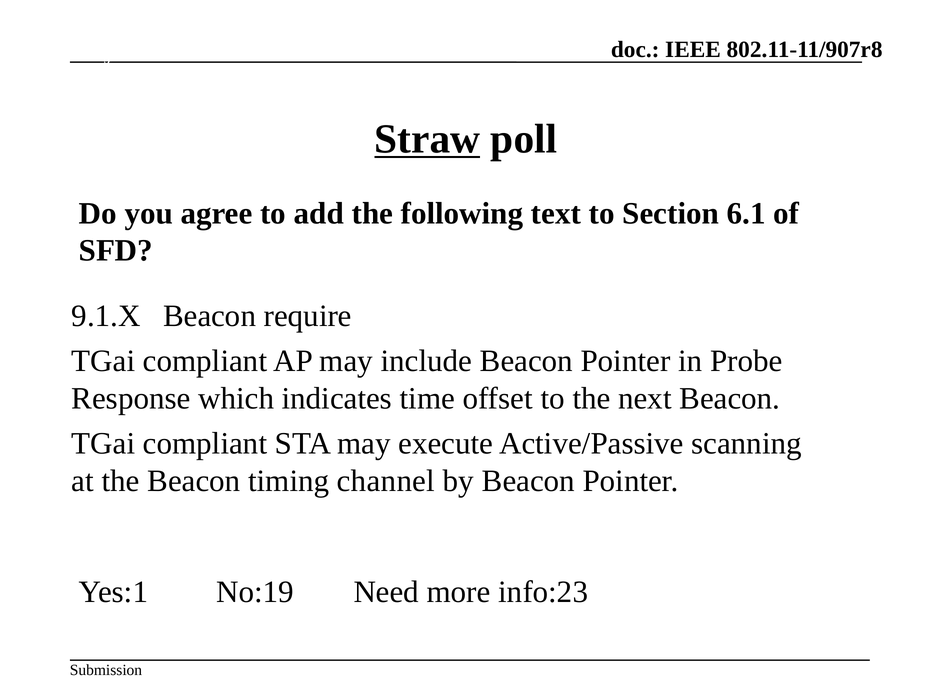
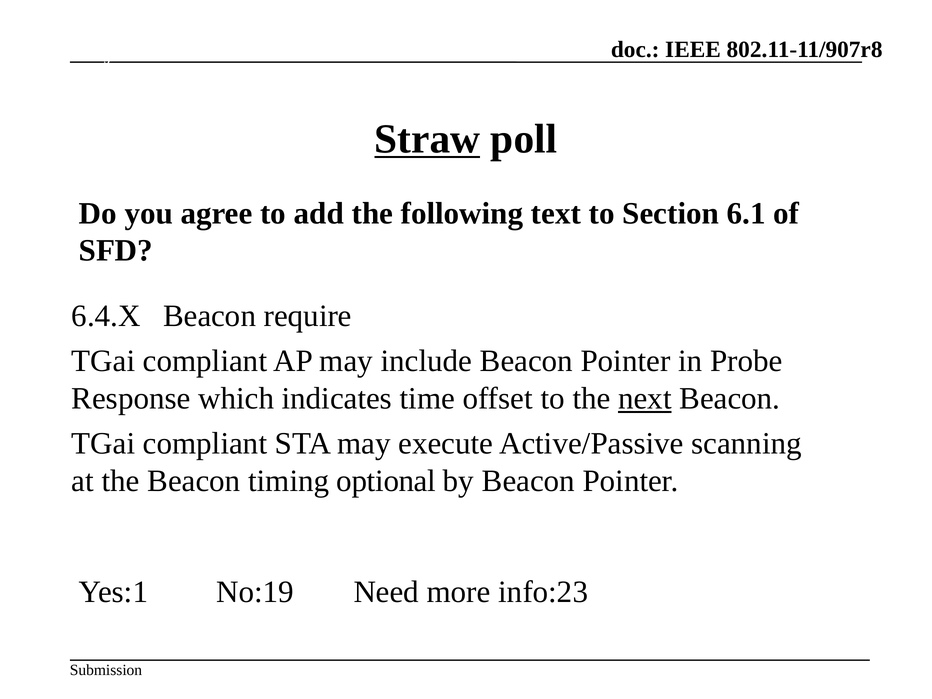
9.1.X: 9.1.X -> 6.4.X
next underline: none -> present
channel: channel -> optional
